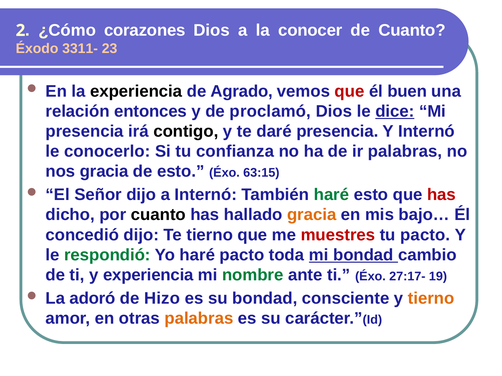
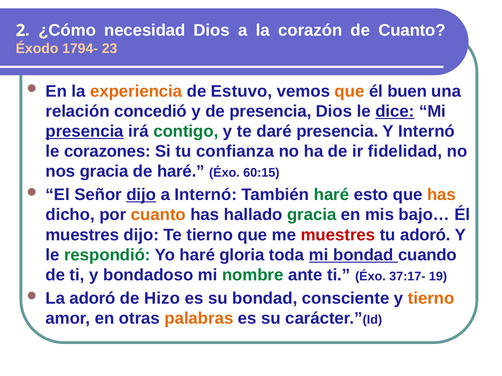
corazones: corazones -> necesidad
conocer: conocer -> corazón
3311-: 3311- -> 1794-
experiencia at (136, 91) colour: black -> orange
Agrado: Agrado -> Estuvo
que at (350, 91) colour: red -> orange
entonces: entonces -> concedió
de proclamó: proclamó -> presencia
presencia at (85, 131) underline: none -> present
contigo colour: black -> green
conocerlo: conocerlo -> corazones
ir palabras: palabras -> fidelidad
de esto: esto -> haré
63:15: 63:15 -> 60:15
dijo at (141, 195) underline: none -> present
has at (442, 195) colour: red -> orange
cuanto at (158, 215) colour: black -> orange
gracia at (312, 215) colour: orange -> green
concedió at (82, 235): concedió -> muestres
tu pacto: pacto -> adoró
haré pacto: pacto -> gloria
cambio: cambio -> cuando
y experiencia: experiencia -> bondadoso
27:17-: 27:17- -> 37:17-
